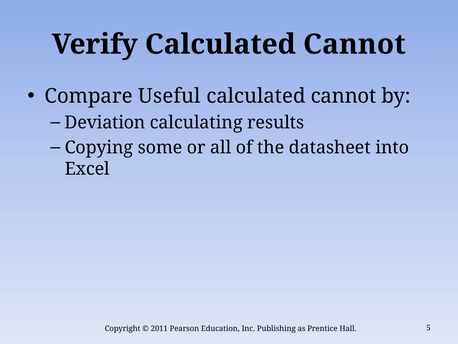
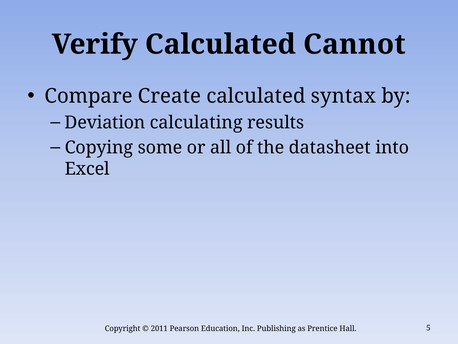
Useful: Useful -> Create
cannot at (344, 96): cannot -> syntax
